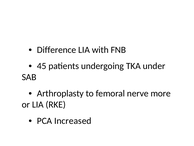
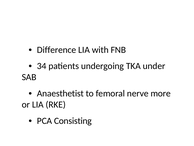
45: 45 -> 34
Arthroplasty: Arthroplasty -> Anaesthetist
Increased: Increased -> Consisting
